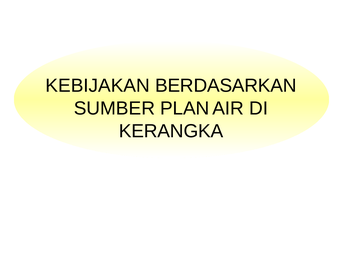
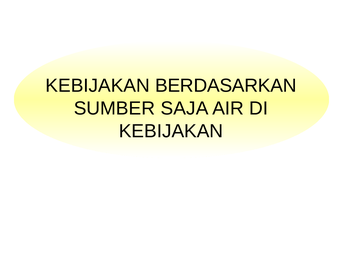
PLAN: PLAN -> SAJA
KERANGKA at (171, 131): KERANGKA -> KEBIJAKAN
